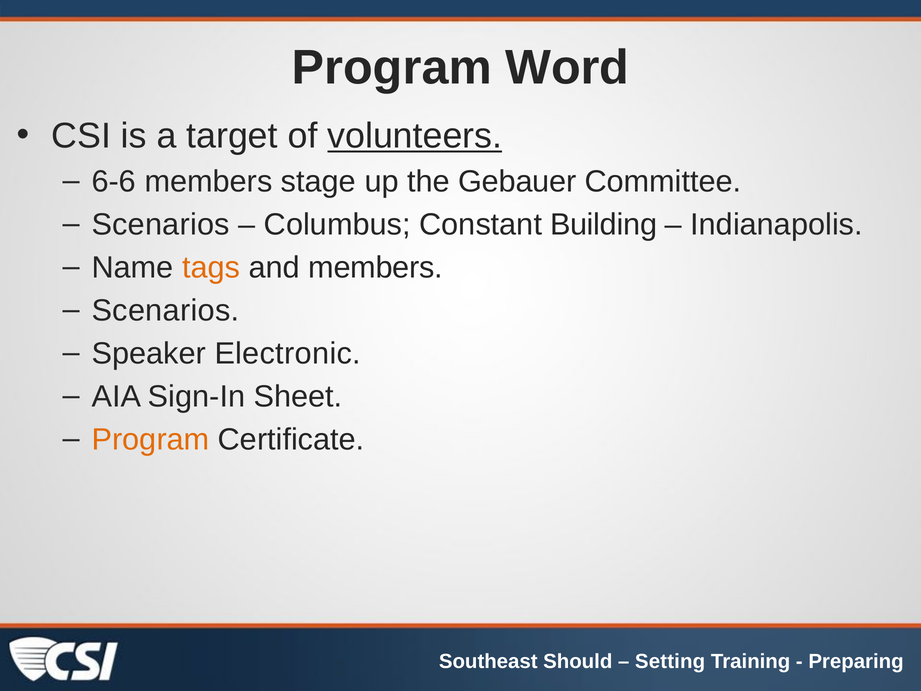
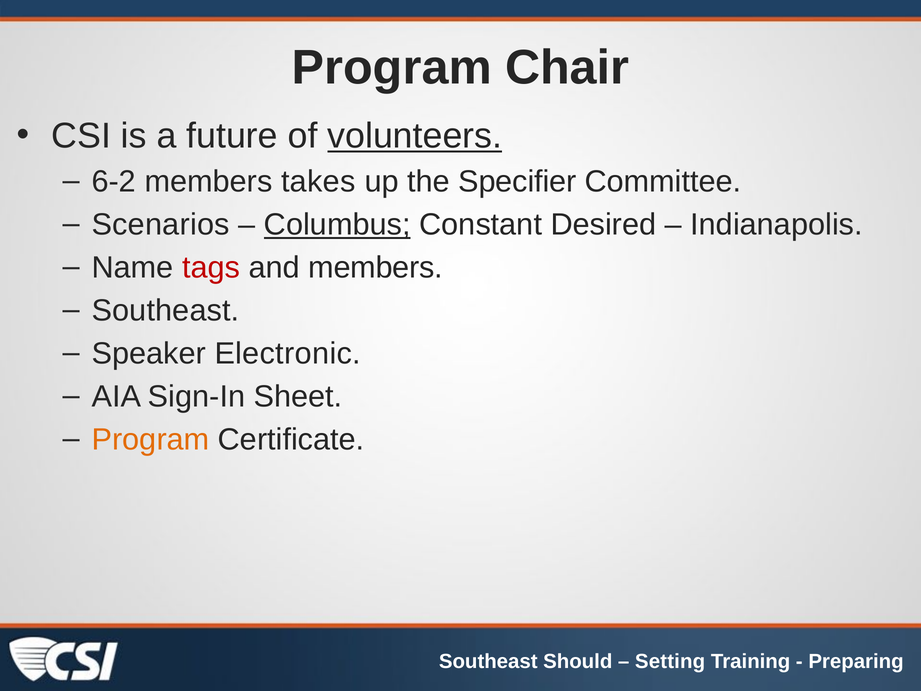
Word: Word -> Chair
target: target -> future
6-6: 6-6 -> 6-2
stage: stage -> takes
Gebauer: Gebauer -> Specifier
Columbus underline: none -> present
Building: Building -> Desired
tags colour: orange -> red
Scenarios at (165, 311): Scenarios -> Southeast
